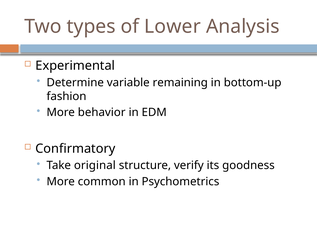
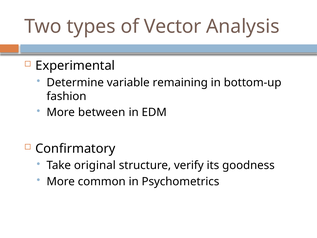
Lower: Lower -> Vector
behavior: behavior -> between
